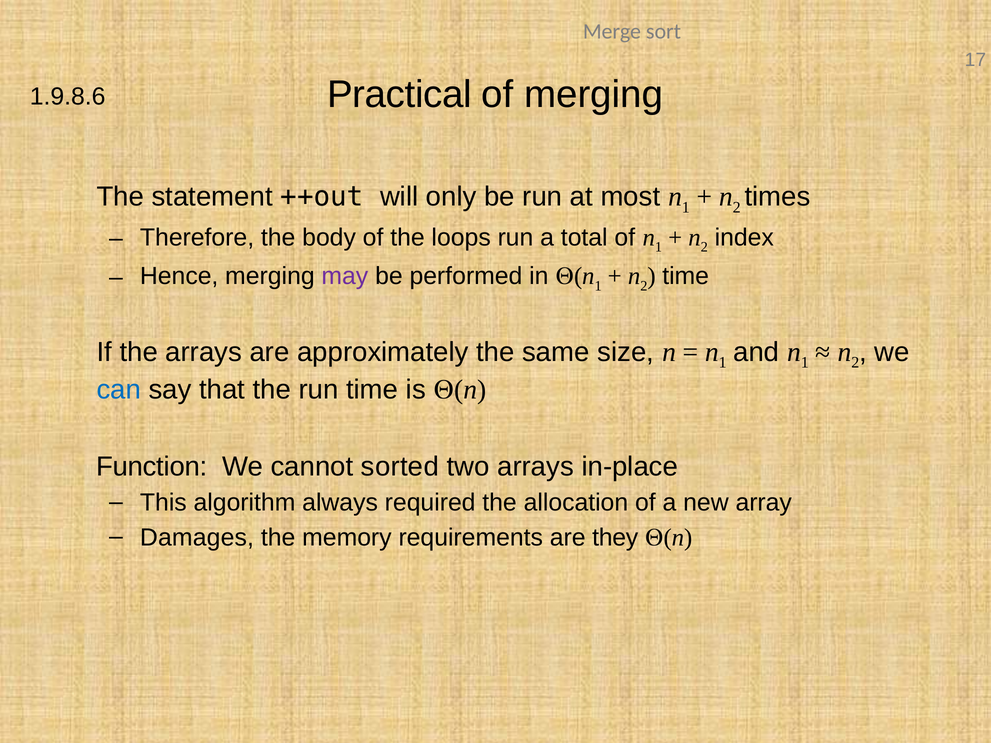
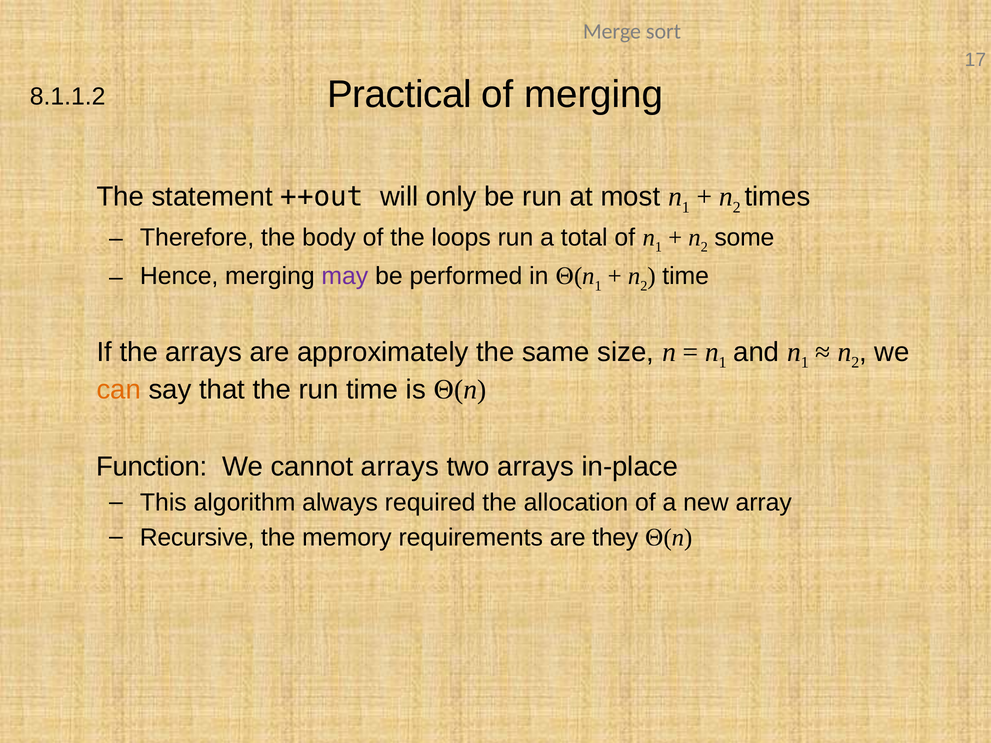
1.9.8.6: 1.9.8.6 -> 8.1.1.2
index: index -> some
can colour: blue -> orange
cannot sorted: sorted -> arrays
Damages: Damages -> Recursive
